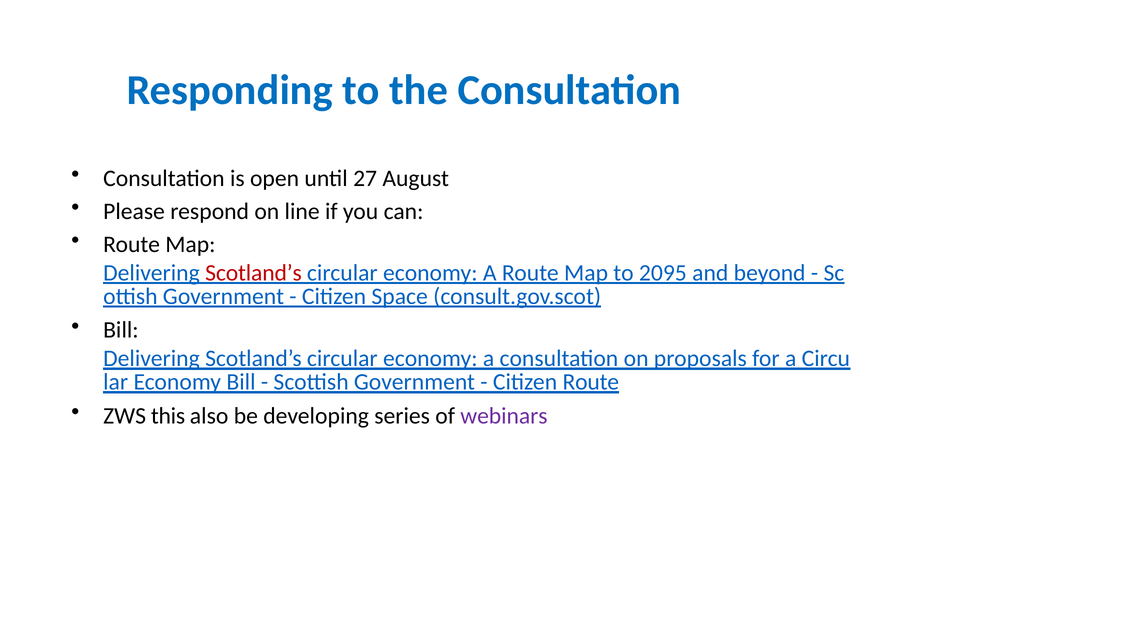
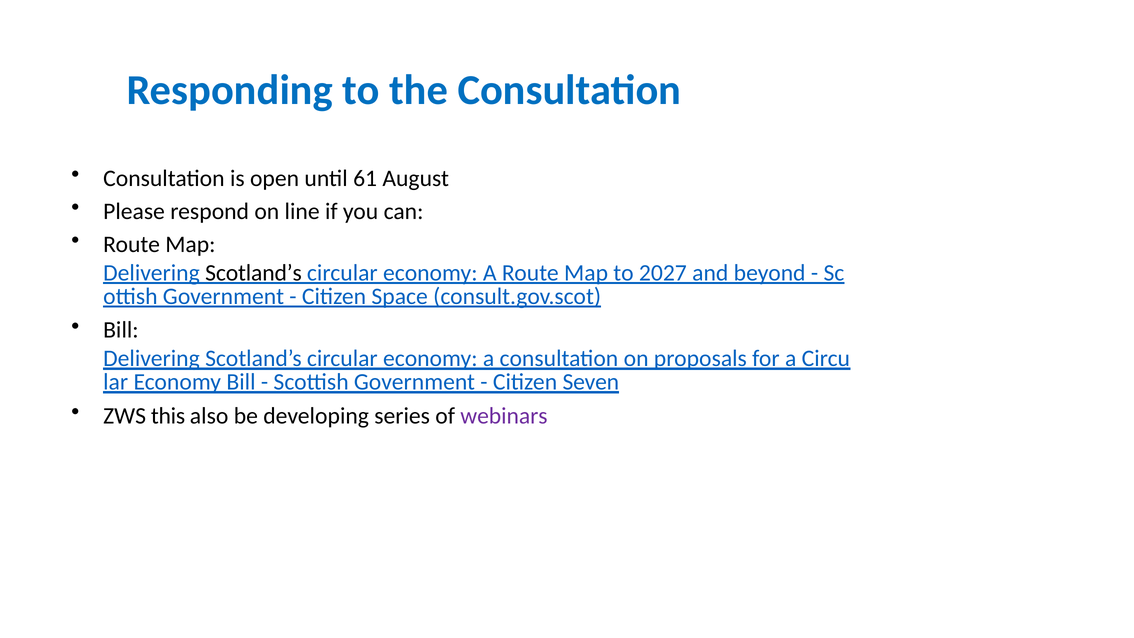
27: 27 -> 61
Scotland’s at (254, 273) colour: red -> black
2095: 2095 -> 2027
Citizen Route: Route -> Seven
